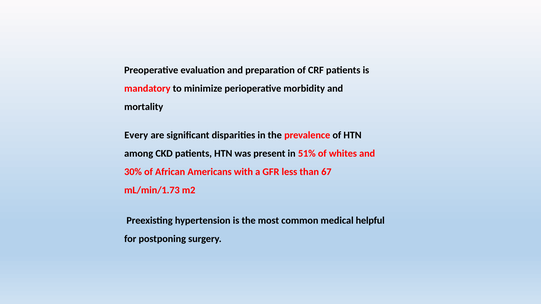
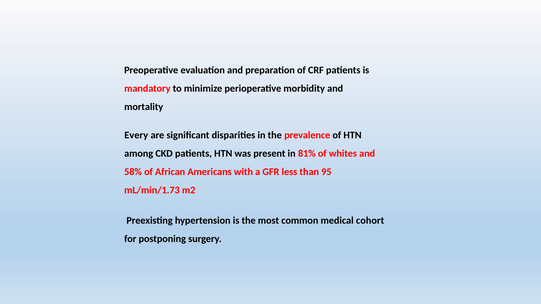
51%: 51% -> 81%
30%: 30% -> 58%
67: 67 -> 95
helpful: helpful -> cohort
